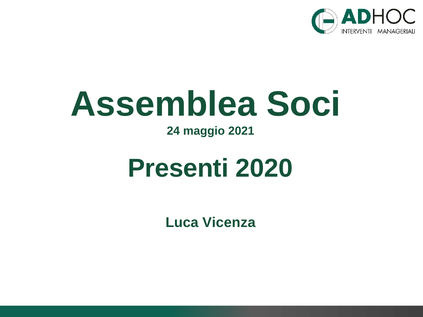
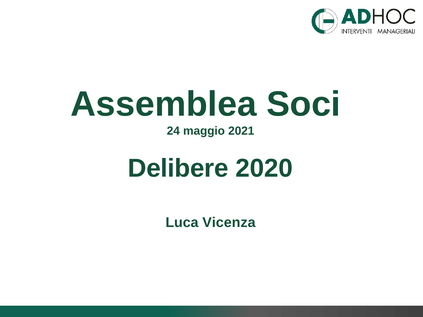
Presenti: Presenti -> Delibere
